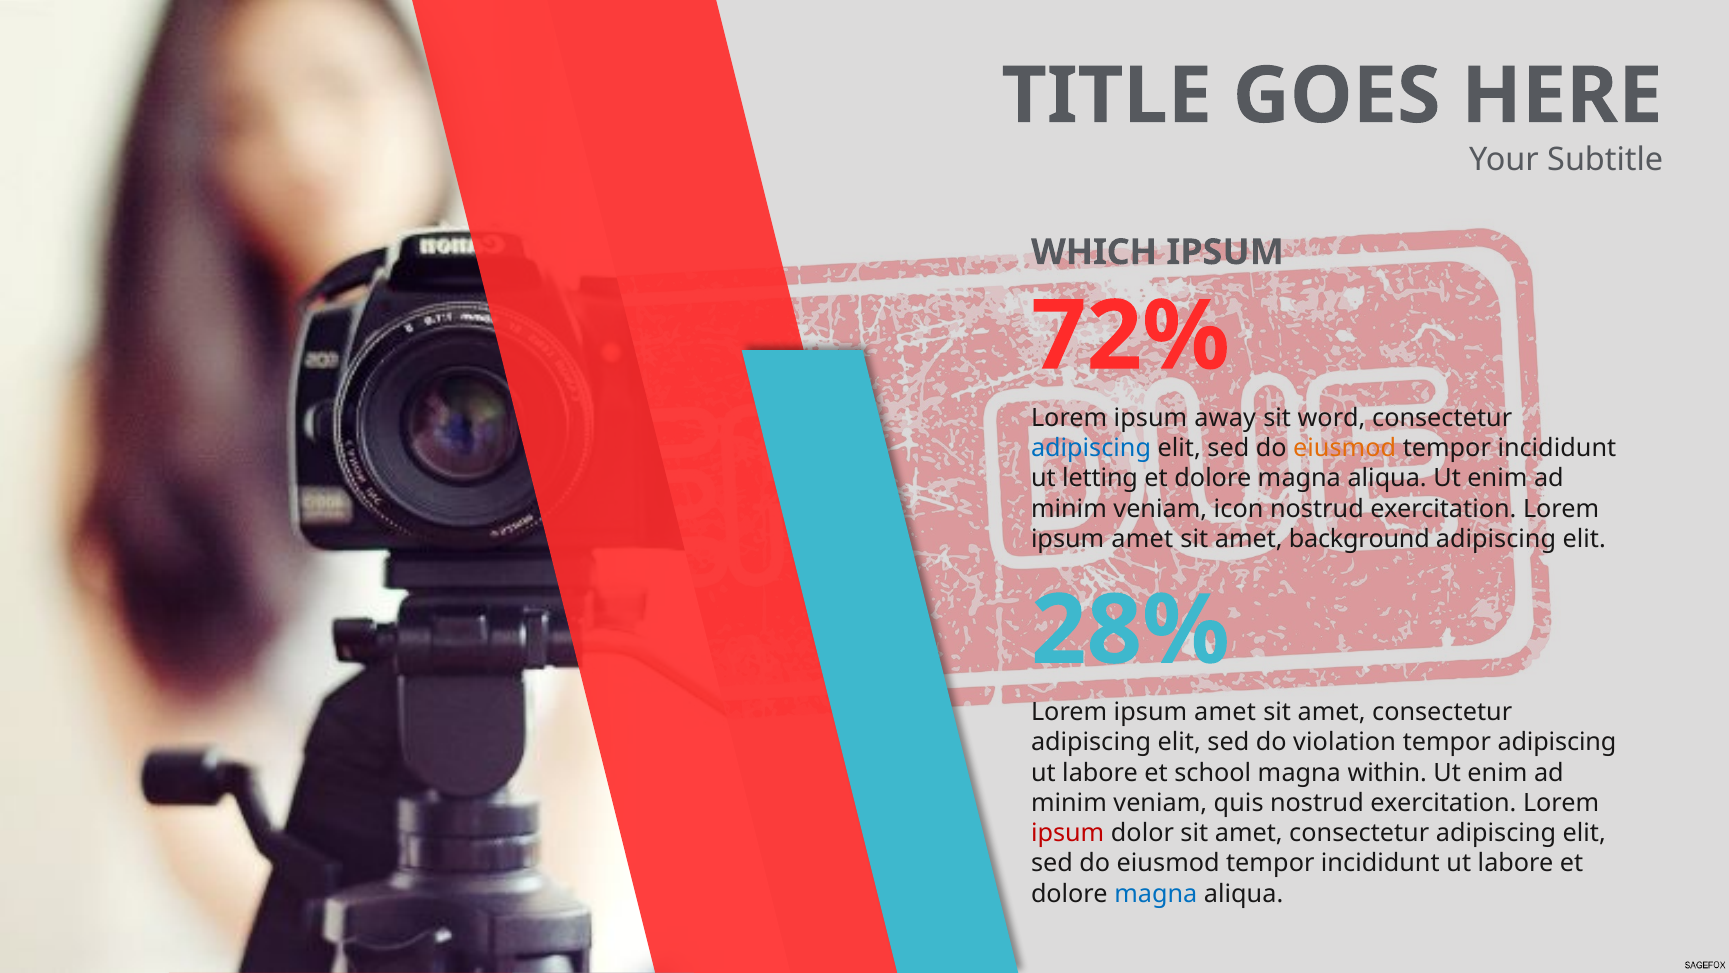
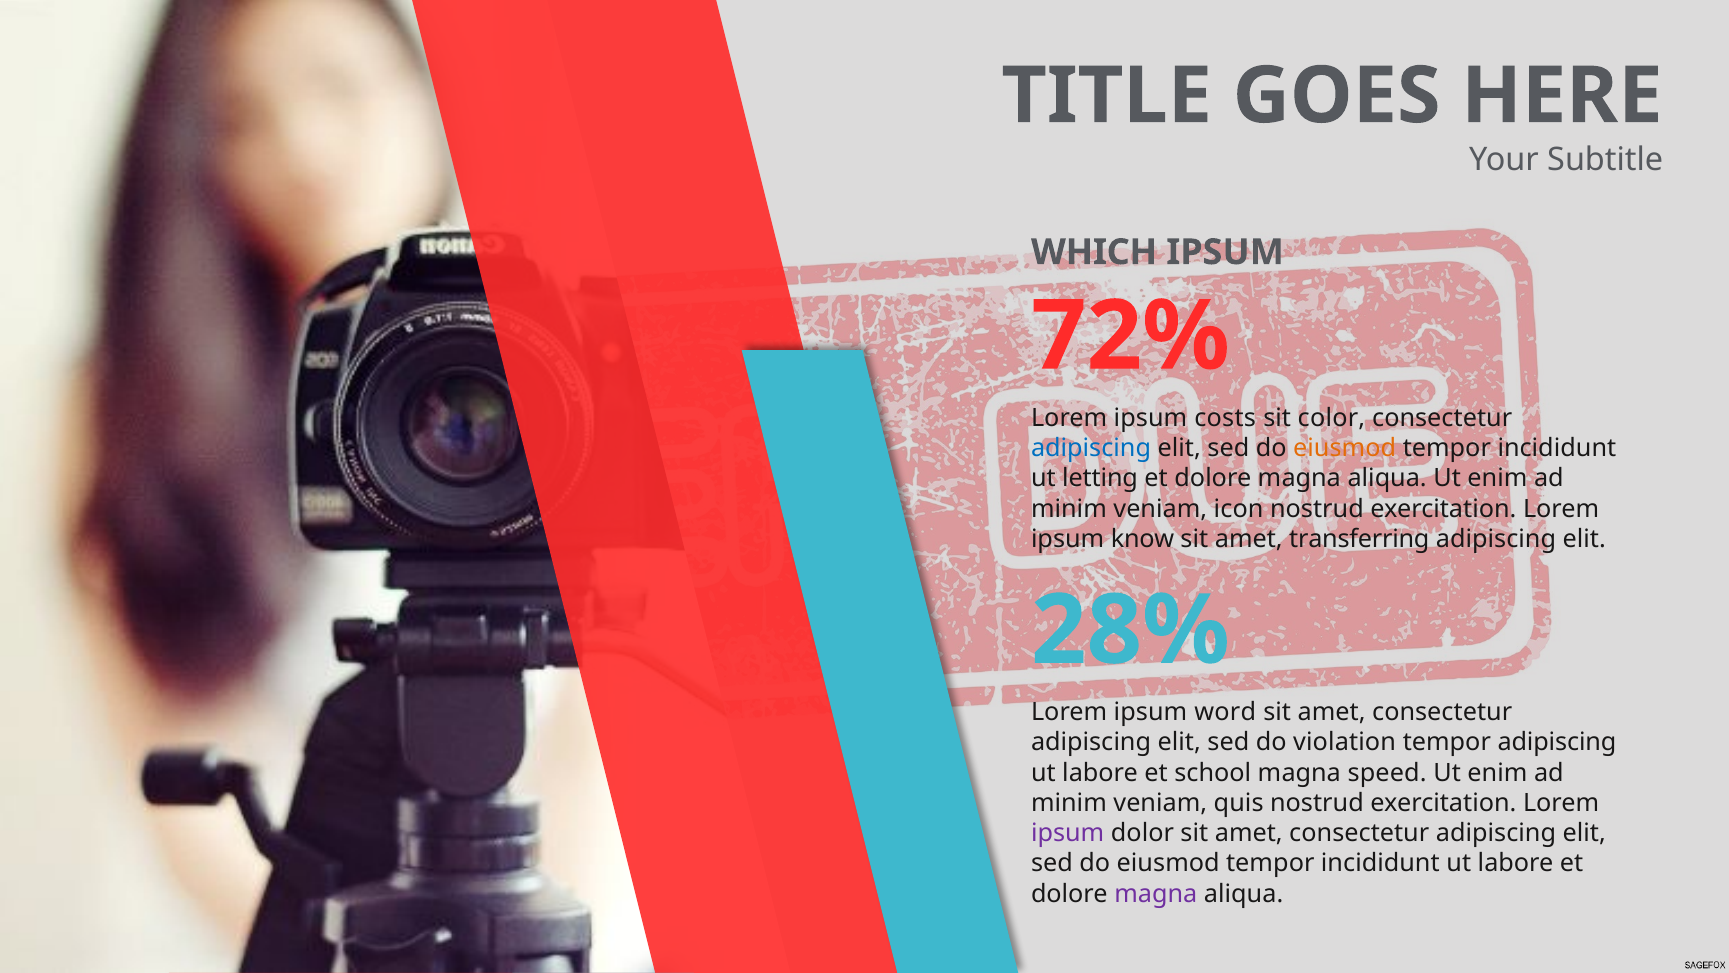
away: away -> costs
word: word -> color
amet at (1142, 539): amet -> know
background: background -> transferring
amet at (1225, 712): amet -> word
within: within -> speed
ipsum at (1068, 833) colour: red -> purple
magna at (1156, 893) colour: blue -> purple
